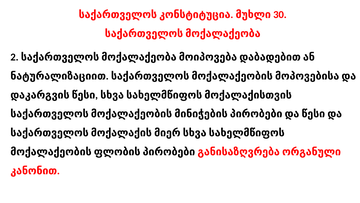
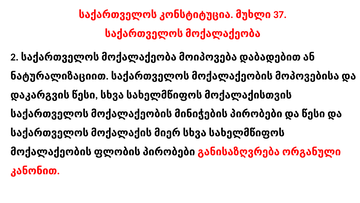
30: 30 -> 37
